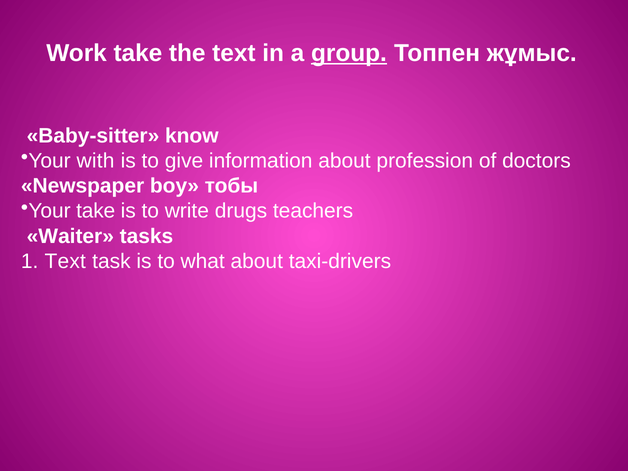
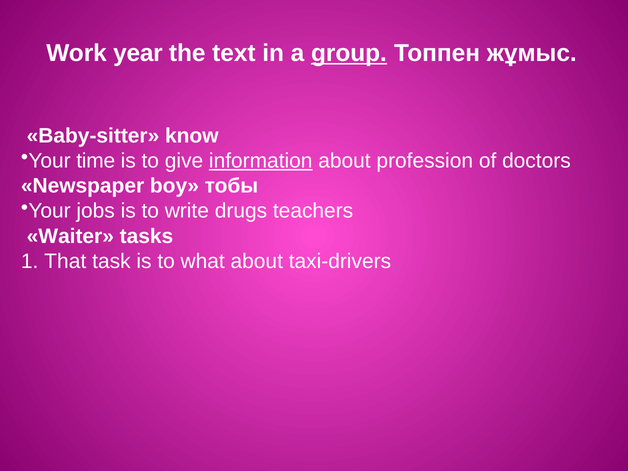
Work take: take -> year
with: with -> time
information underline: none -> present
Your take: take -> jobs
1 Text: Text -> That
